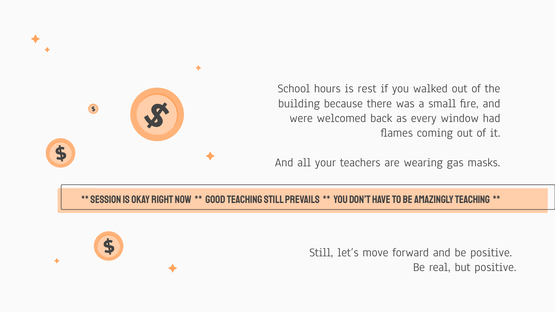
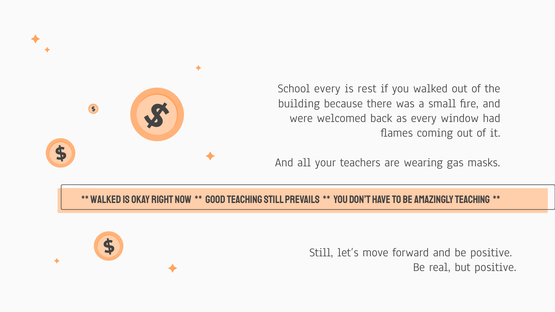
School hours: hours -> every
session at (106, 200): session -> walked
